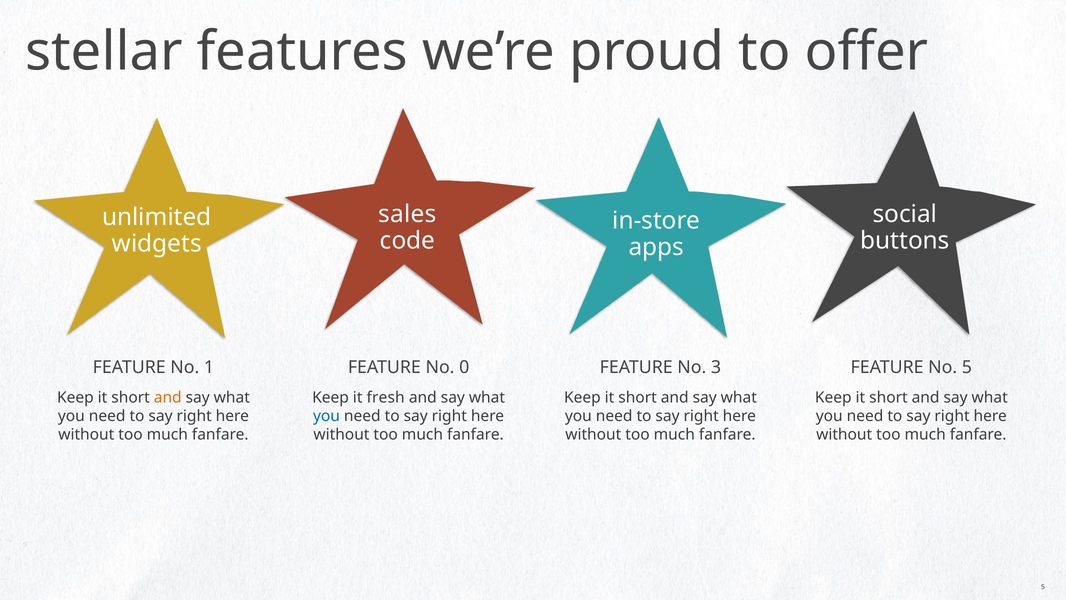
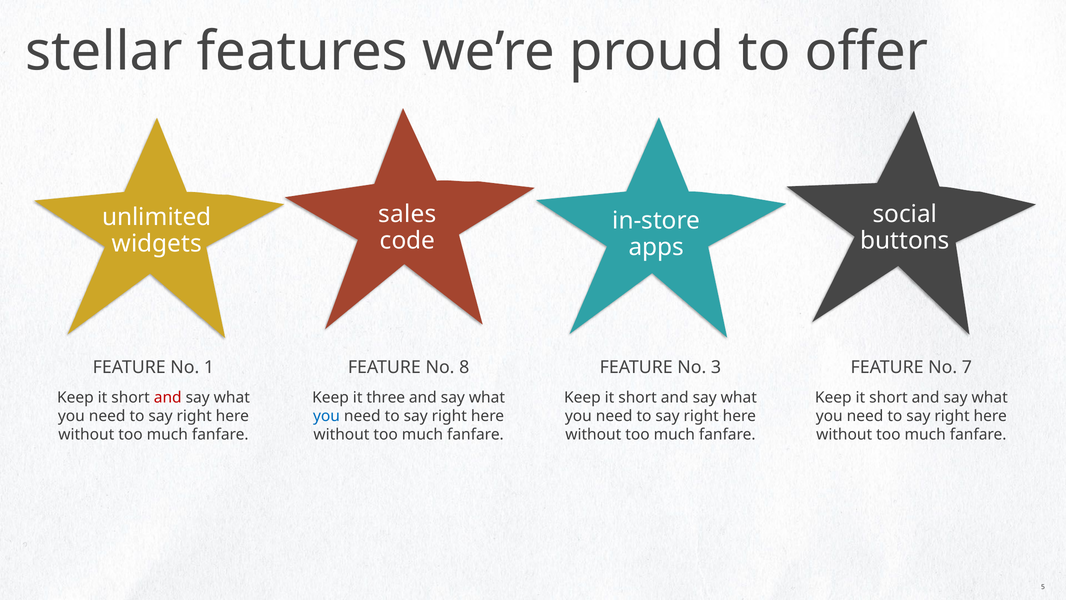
0: 0 -> 8
No 5: 5 -> 7
and at (168, 397) colour: orange -> red
fresh: fresh -> three
